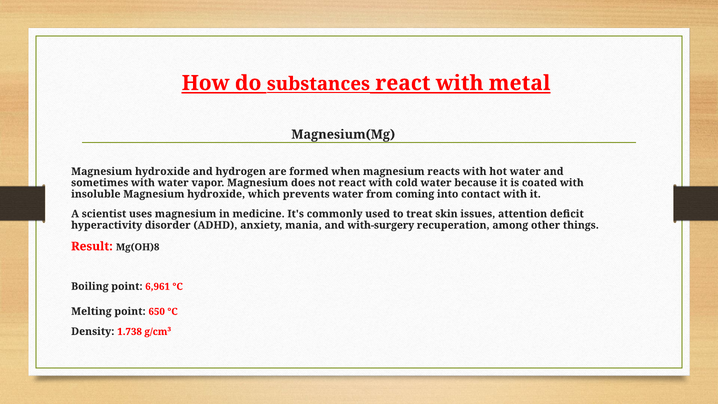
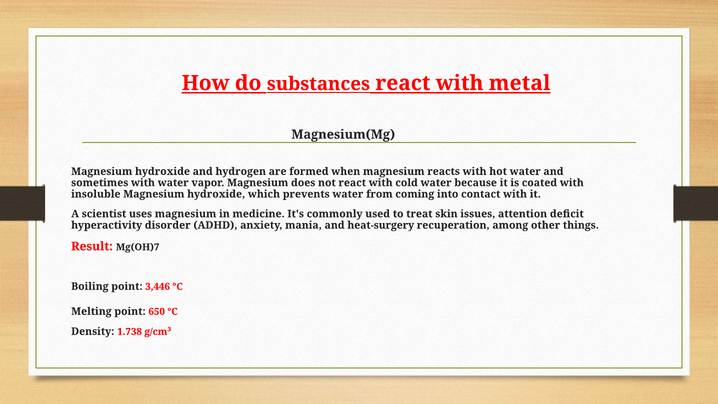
with-surgery: with-surgery -> heat-surgery
Mg(OH)8: Mg(OH)8 -> Mg(OH)7
6,961: 6,961 -> 3,446
